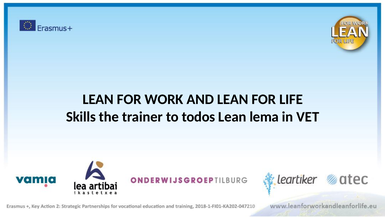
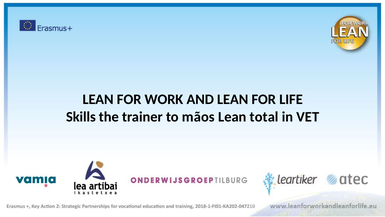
todos: todos -> mãos
lema: lema -> total
